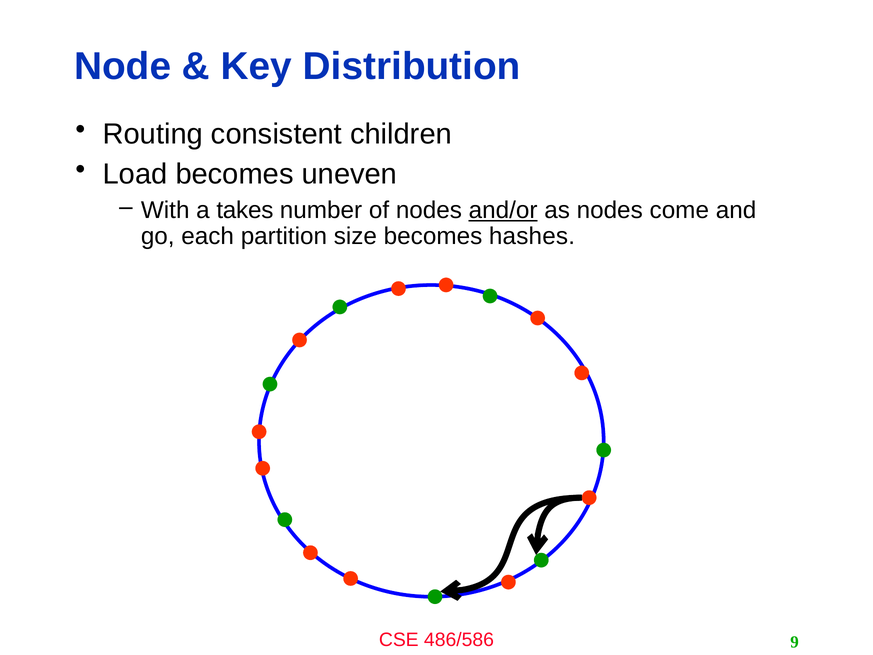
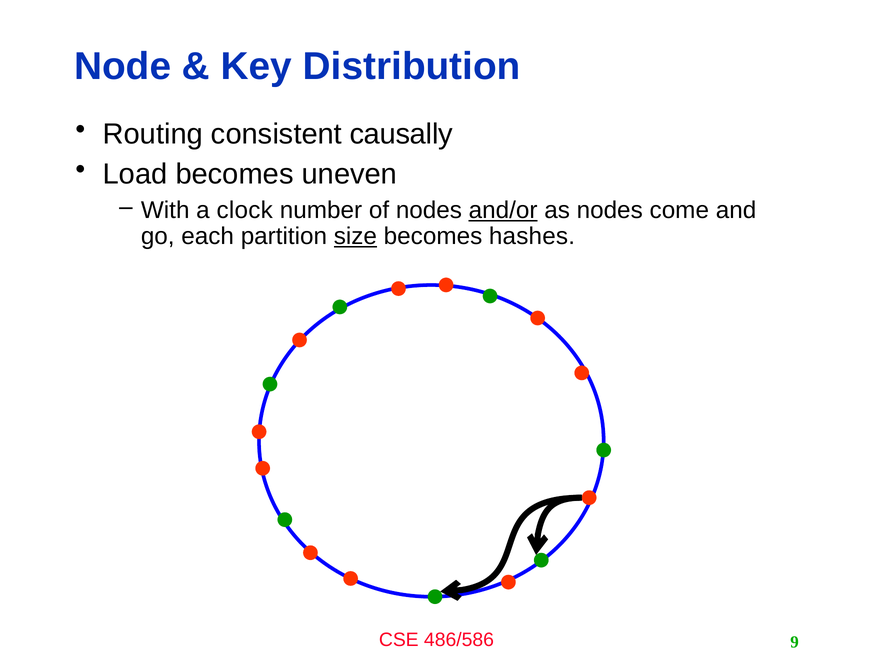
children: children -> causally
takes: takes -> clock
size underline: none -> present
